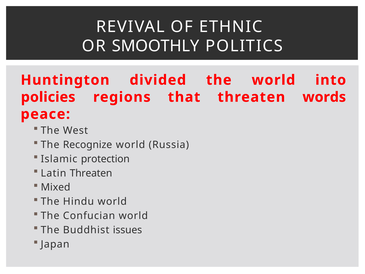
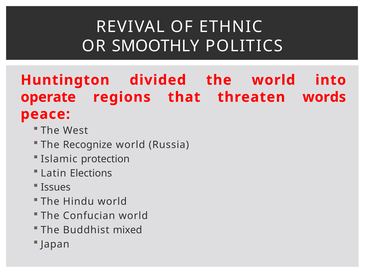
policies: policies -> operate
Latin Threaten: Threaten -> Elections
Mixed: Mixed -> Issues
issues: issues -> mixed
